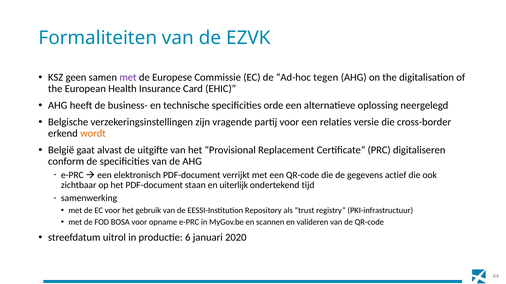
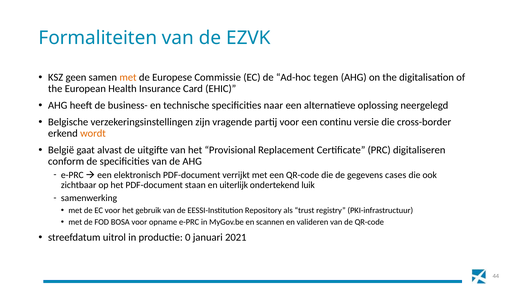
met at (128, 78) colour: purple -> orange
orde: orde -> naar
relaties: relaties -> continu
actief: actief -> cases
tijd: tijd -> luik
6: 6 -> 0
2020: 2020 -> 2021
